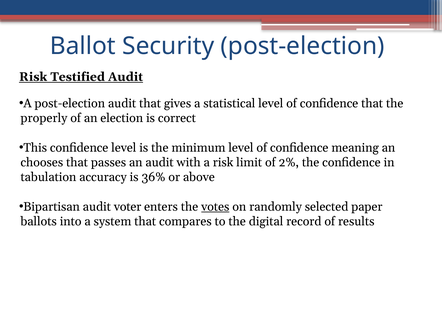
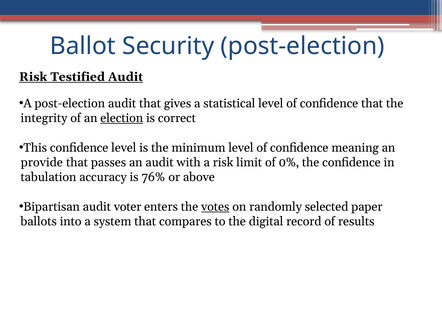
properly: properly -> integrity
election underline: none -> present
chooses: chooses -> provide
2%: 2% -> 0%
36%: 36% -> 76%
